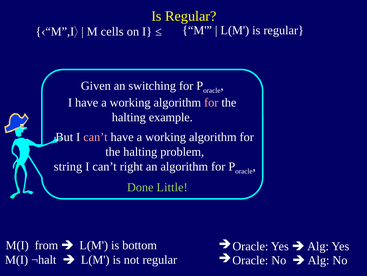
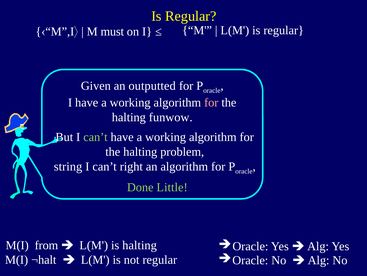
cells: cells -> must
switching: switching -> outputted
example: example -> funwow
can’t at (95, 137) colour: pink -> light green
is bottom: bottom -> halting
